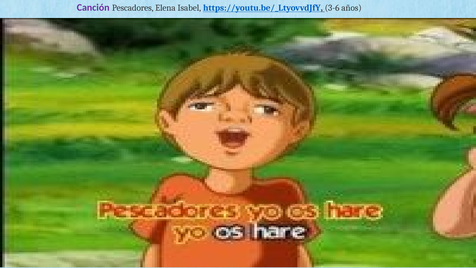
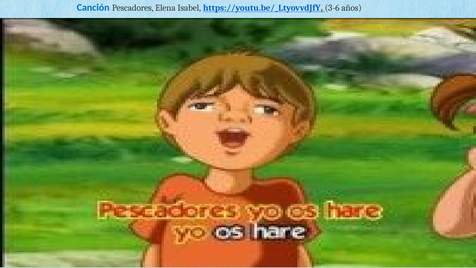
Canción colour: purple -> blue
